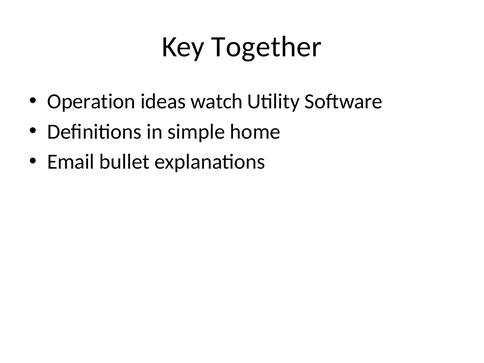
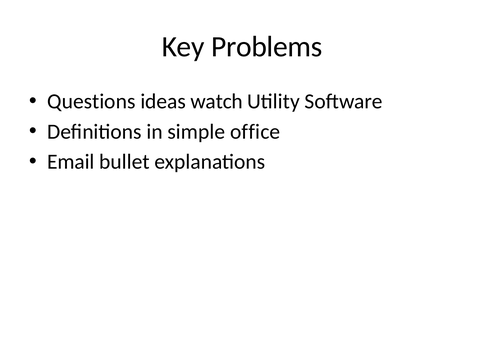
Together: Together -> Problems
Operation: Operation -> Questions
home: home -> office
